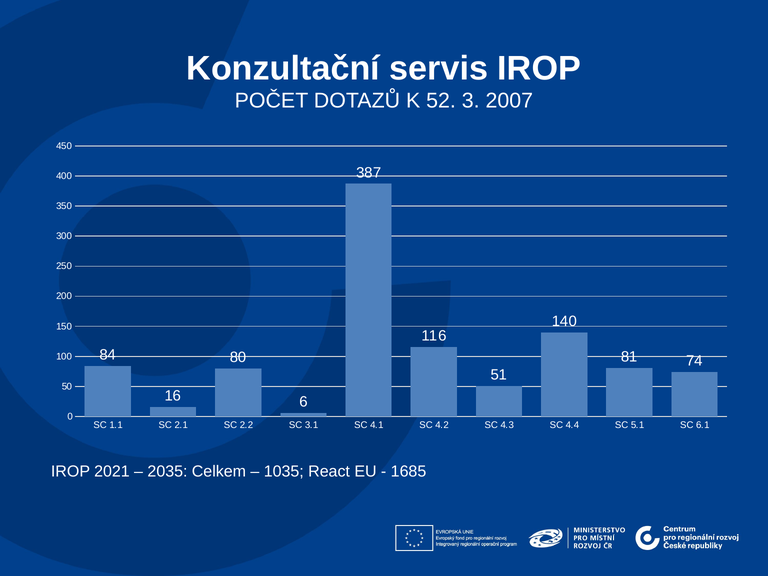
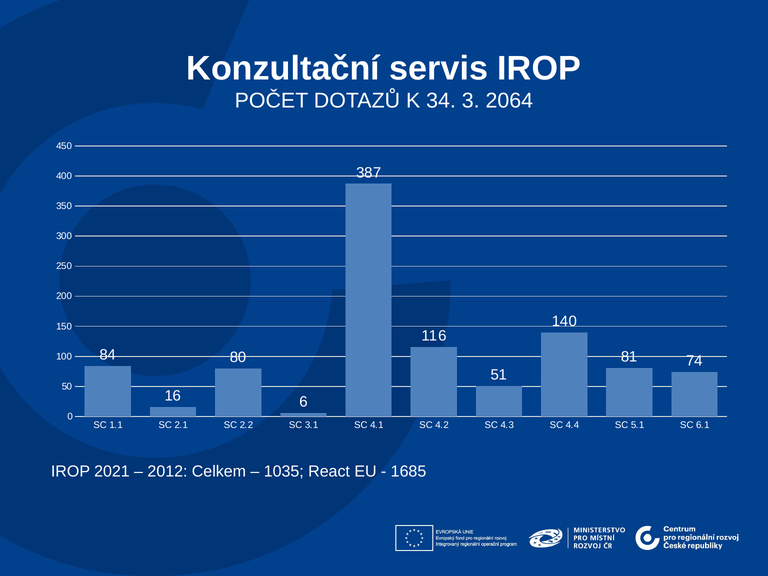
52: 52 -> 34
2007: 2007 -> 2064
2035: 2035 -> 2012
